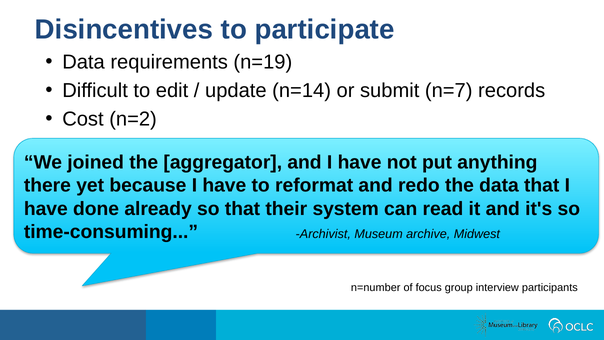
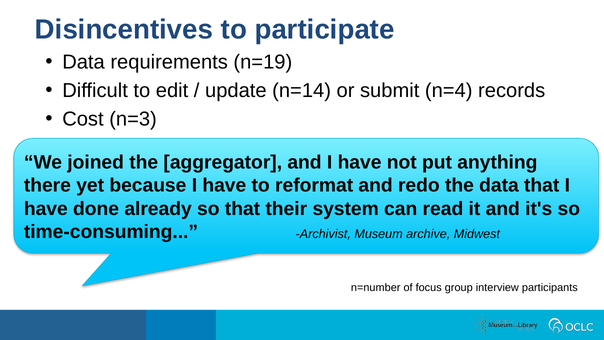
n=7: n=7 -> n=4
n=2: n=2 -> n=3
